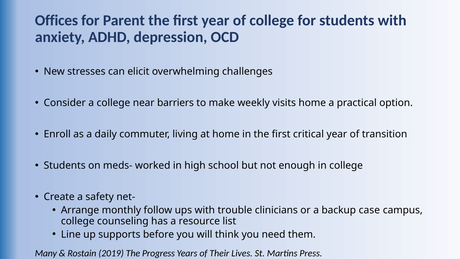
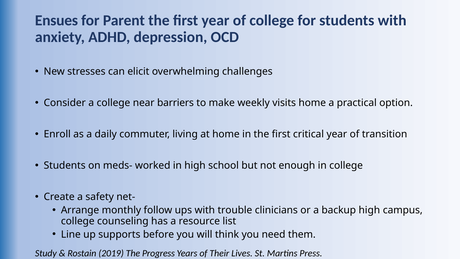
Offices: Offices -> Ensues
backup case: case -> high
Many: Many -> Study
